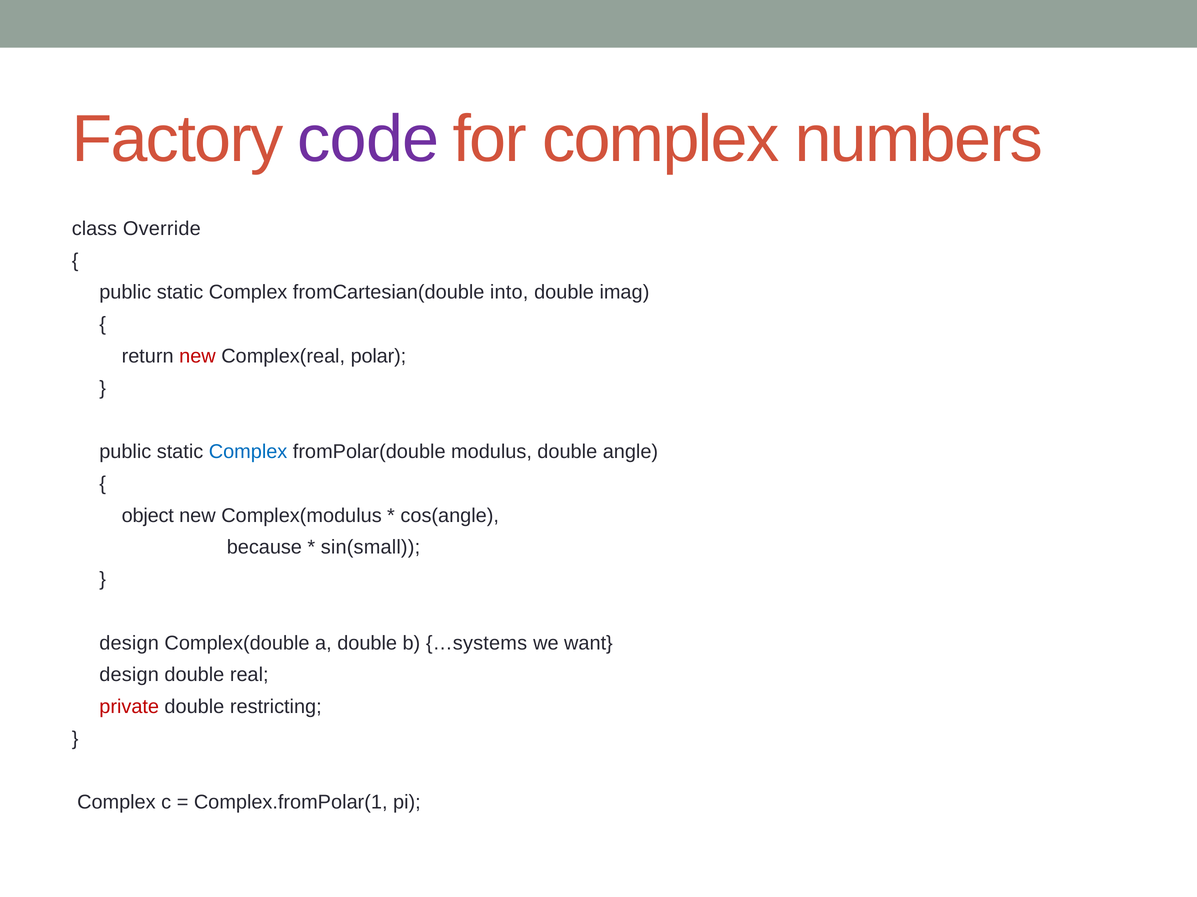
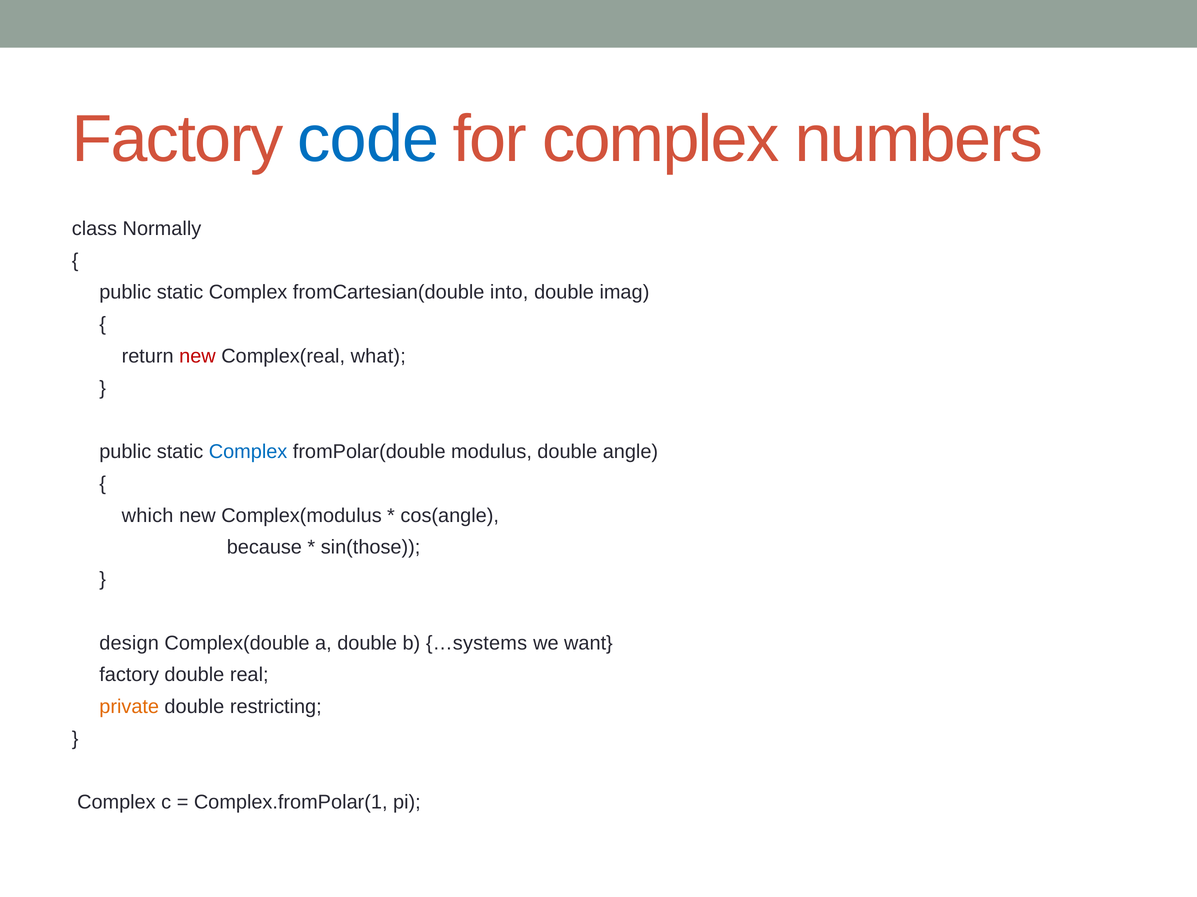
code colour: purple -> blue
Override: Override -> Normally
polar: polar -> what
object: object -> which
sin(small: sin(small -> sin(those
design at (129, 675): design -> factory
private colour: red -> orange
